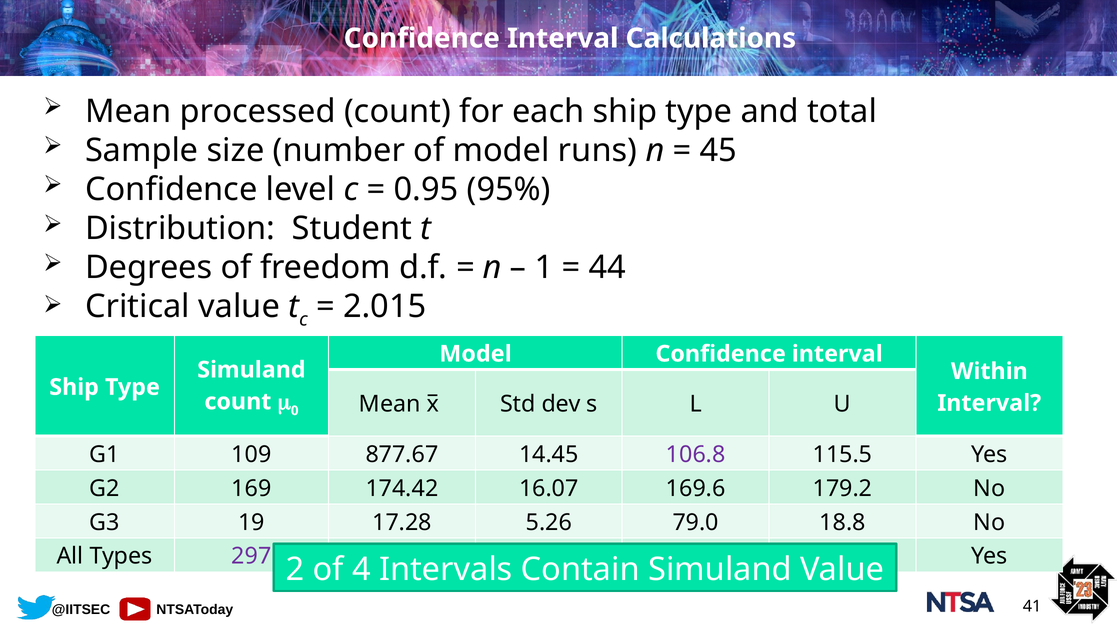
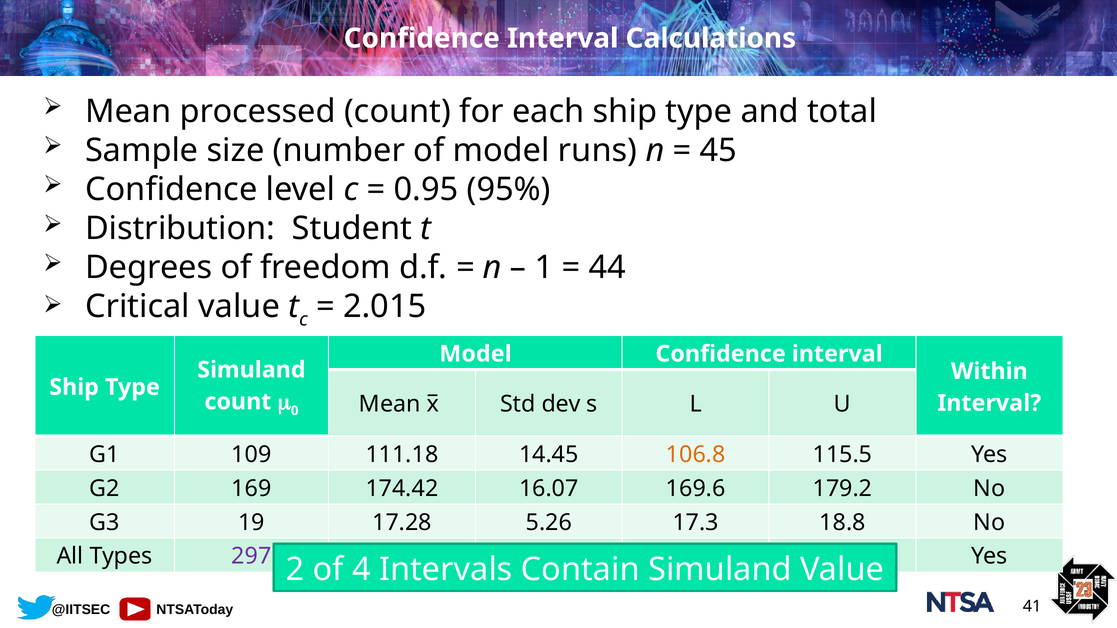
877.67: 877.67 -> 111.18
106.8 colour: purple -> orange
79.0: 79.0 -> 17.3
